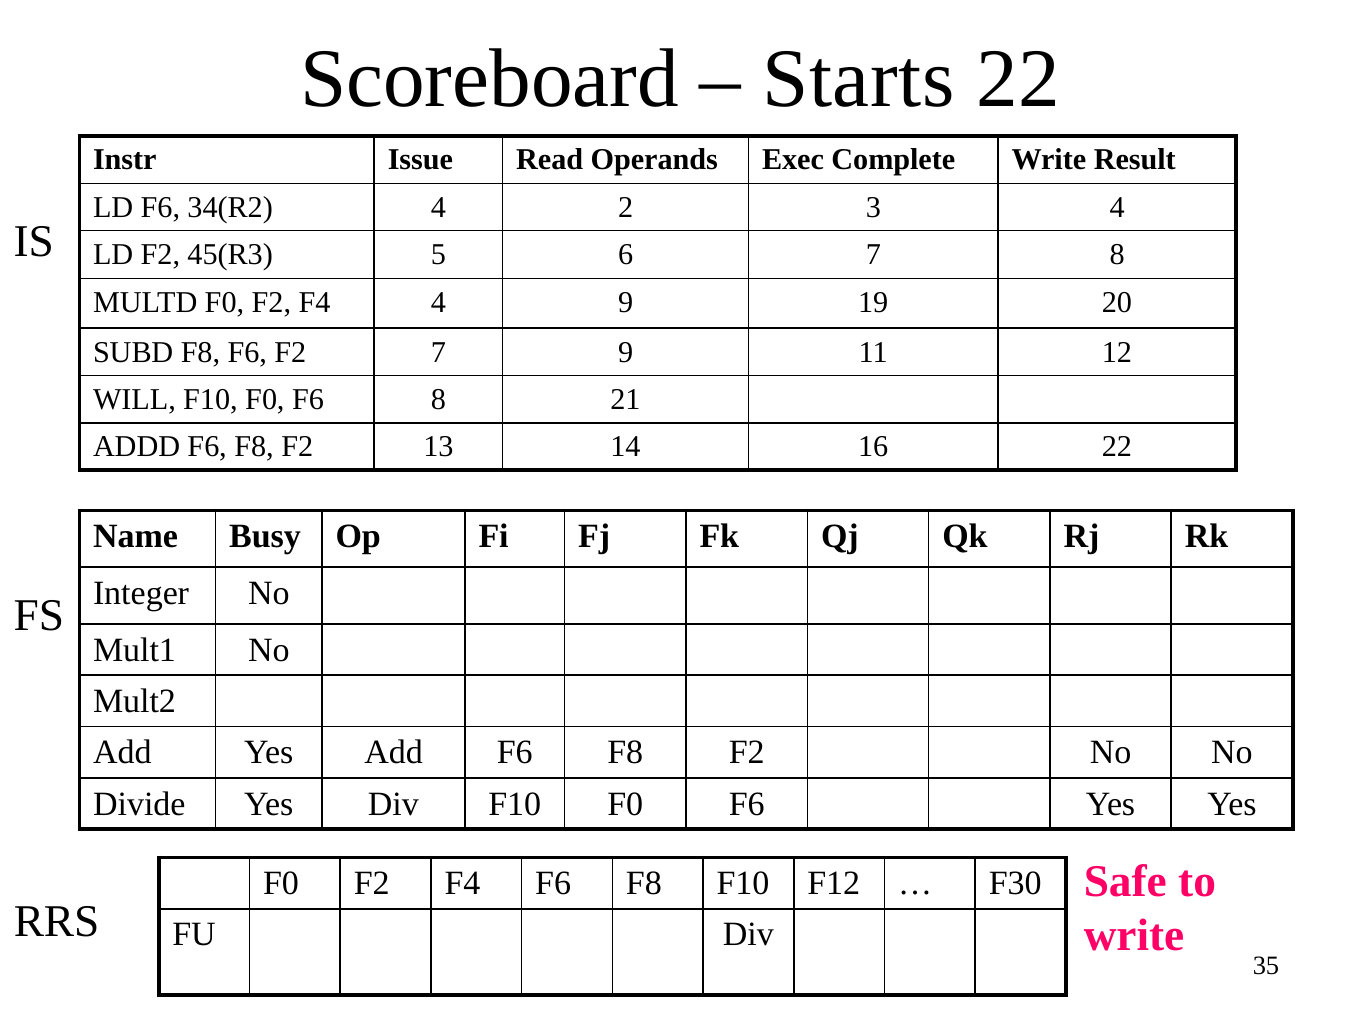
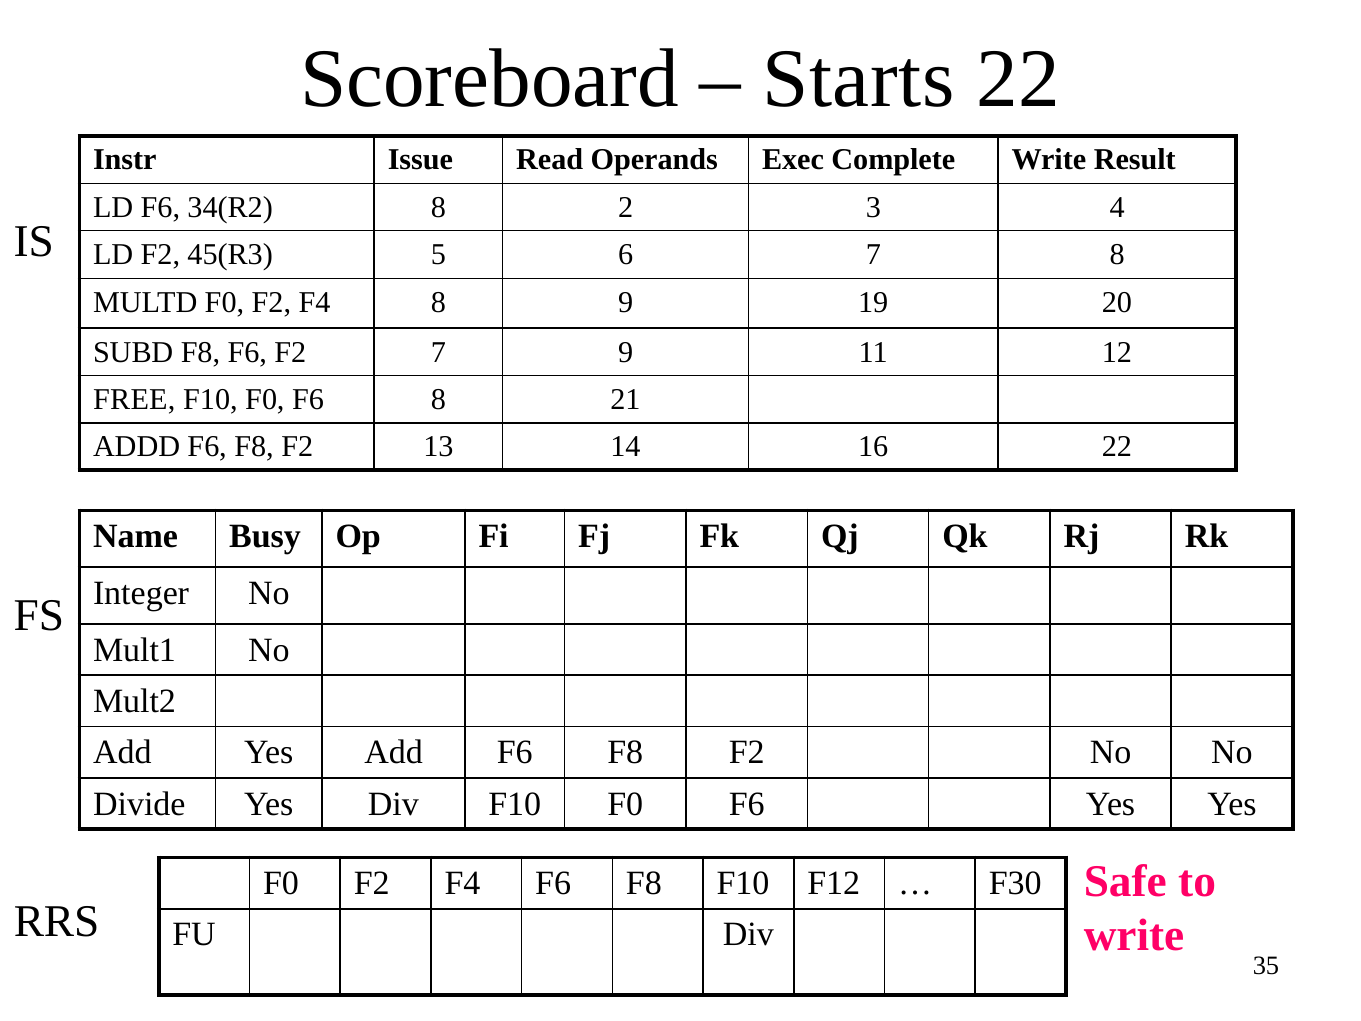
34(R2 4: 4 -> 8
F4 4: 4 -> 8
WILL: WILL -> FREE
